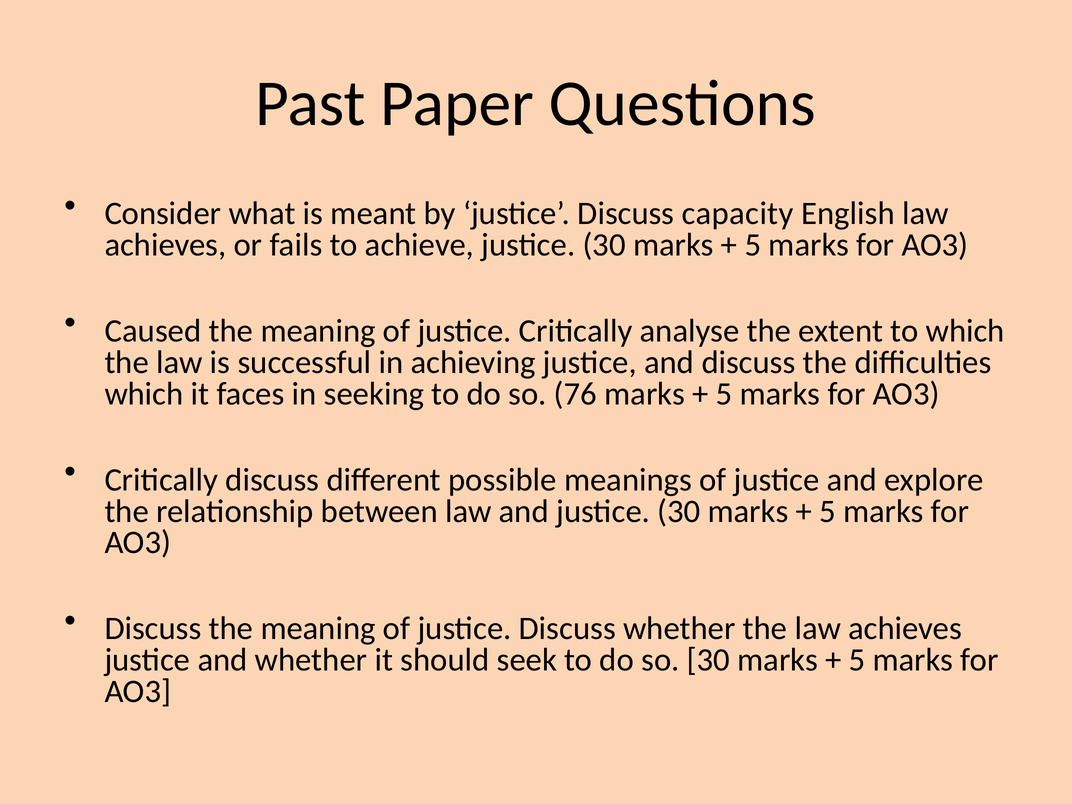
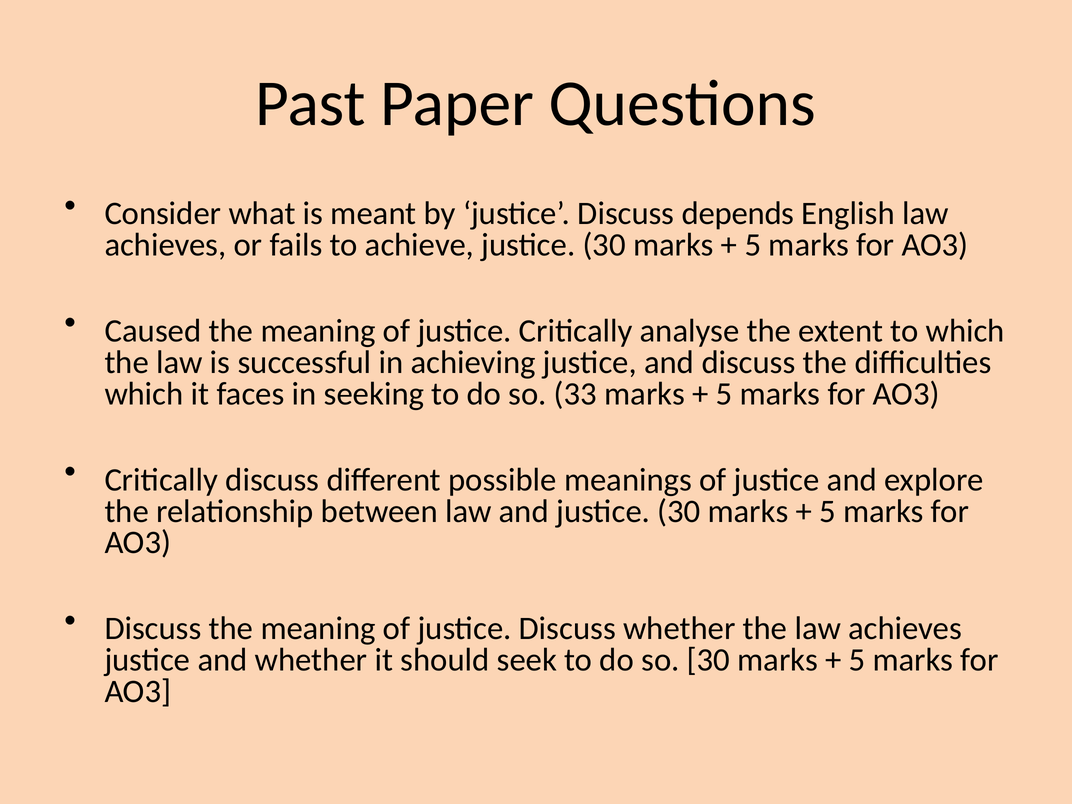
capacity: capacity -> depends
76: 76 -> 33
